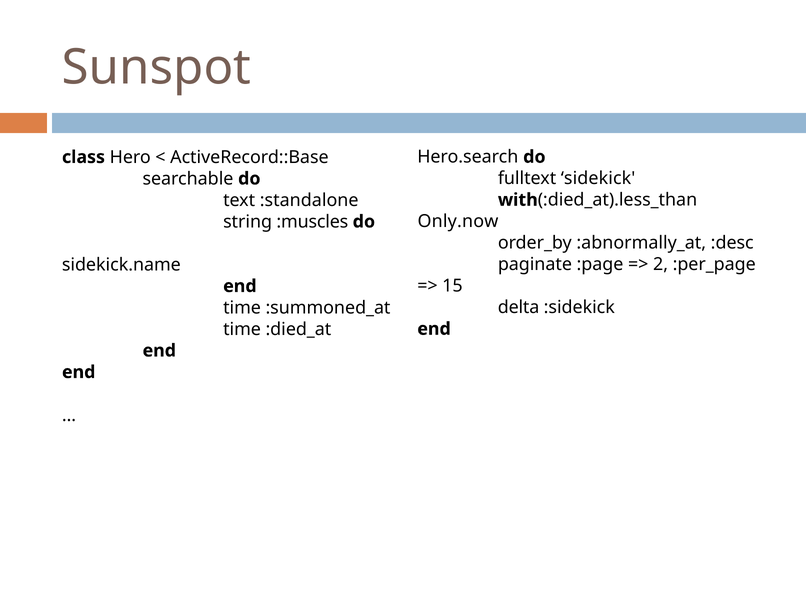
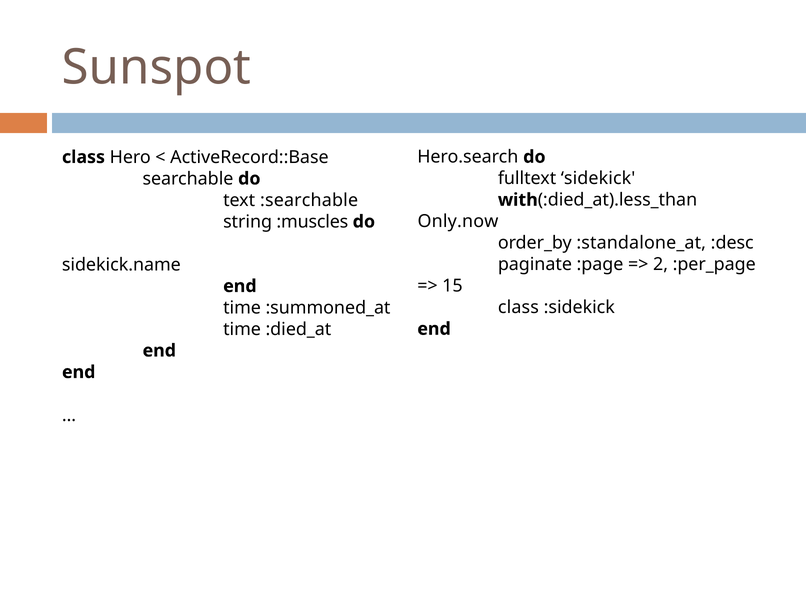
:standalone: :standalone -> :searchable
:abnormally_at: :abnormally_at -> :standalone_at
delta at (519, 307): delta -> class
